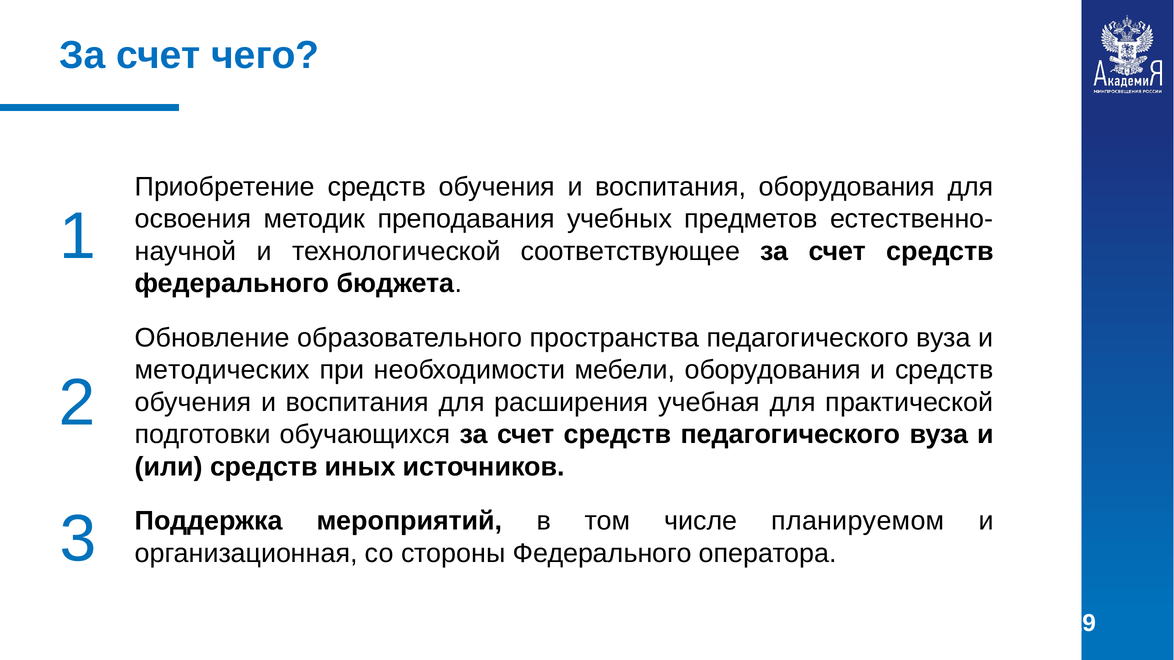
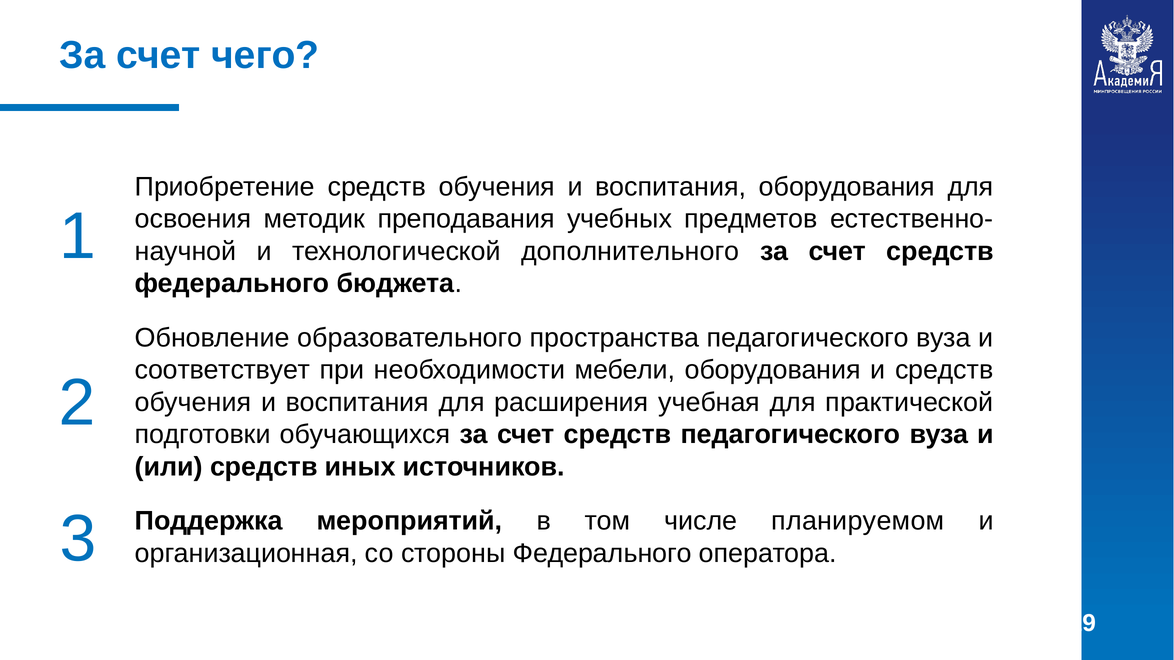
соответствующее: соответствующее -> дополнительного
методических: методических -> соответствует
